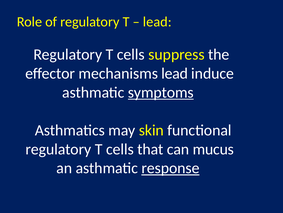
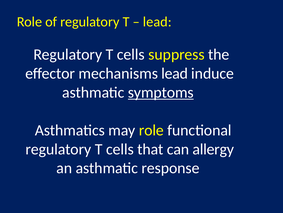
may skin: skin -> role
mucus: mucus -> allergy
response underline: present -> none
